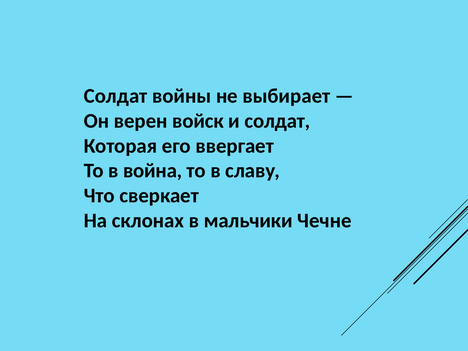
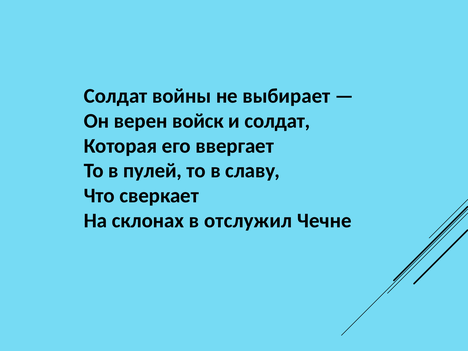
война: война -> пулей
мальчики: мальчики -> отслужил
